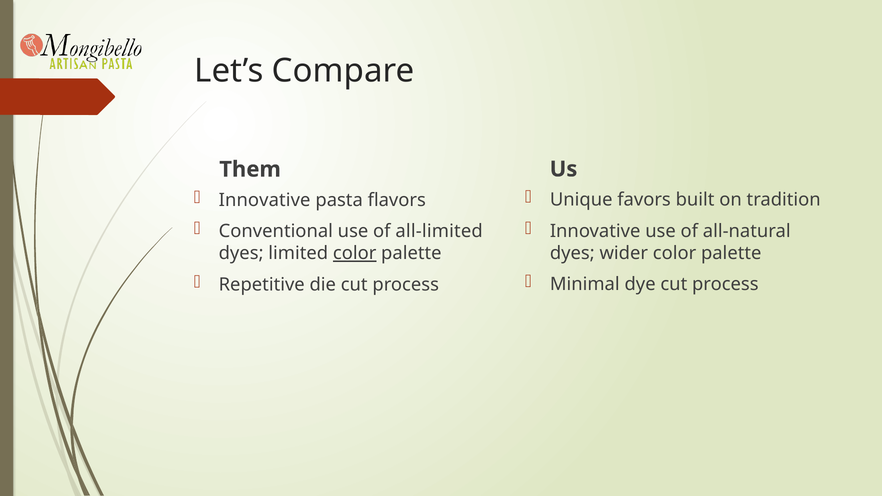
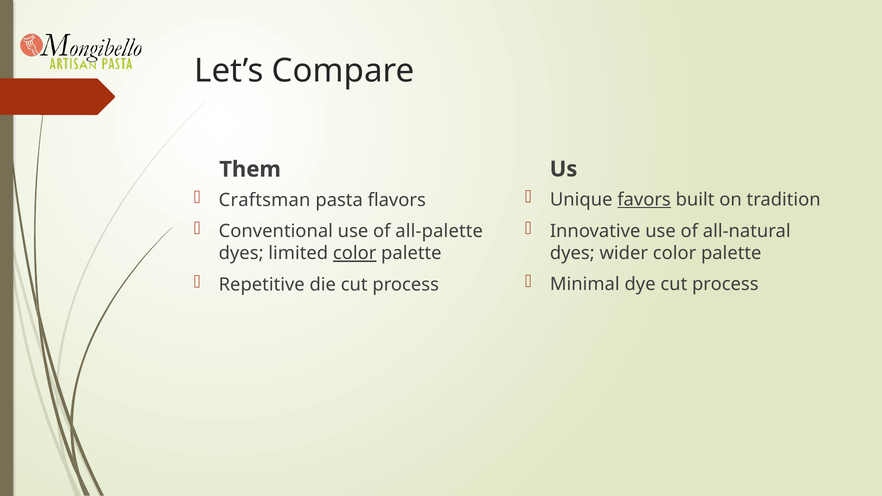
favors underline: none -> present
Innovative at (265, 200): Innovative -> Craftsman
all-limited: all-limited -> all-palette
